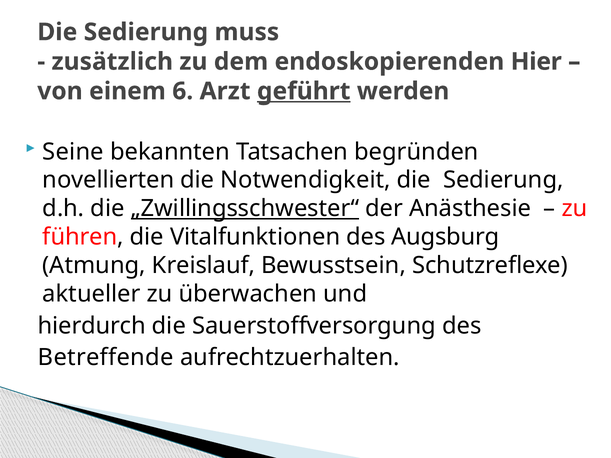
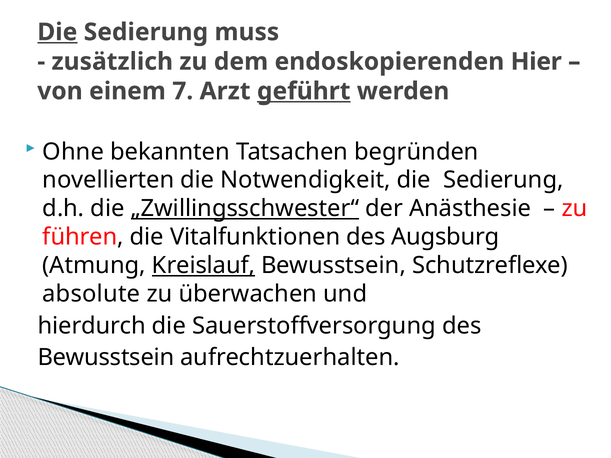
Die at (57, 32) underline: none -> present
6: 6 -> 7
Seine: Seine -> Ohne
Kreislauf underline: none -> present
aktueller: aktueller -> absolute
Betreffende at (106, 358): Betreffende -> Bewusstsein
